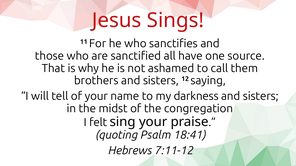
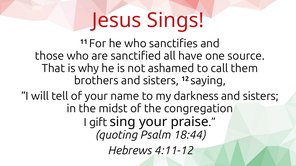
felt: felt -> gift
18:41: 18:41 -> 18:44
7:11-12: 7:11-12 -> 4:11-12
